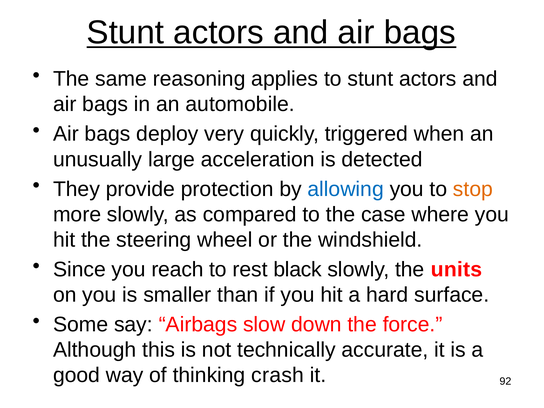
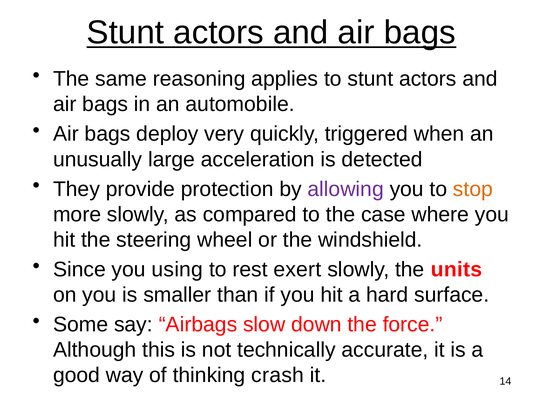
allowing colour: blue -> purple
reach: reach -> using
black: black -> exert
92: 92 -> 14
